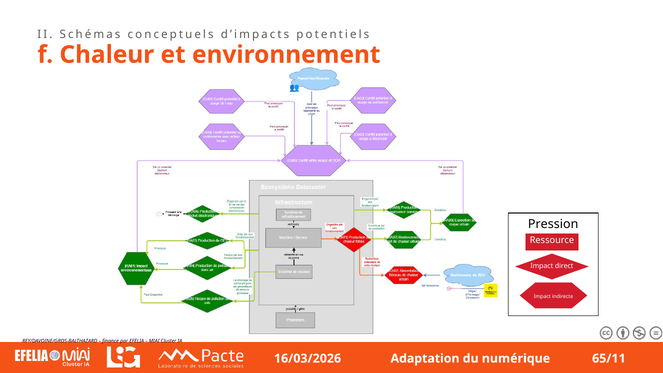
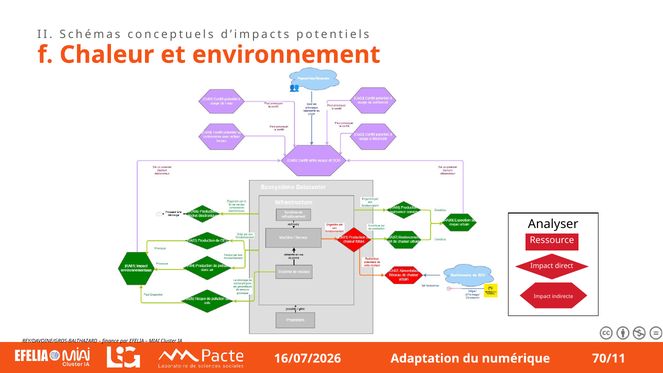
Pression: Pression -> Analyser
16/03/2026: 16/03/2026 -> 16/07/2026
65/11: 65/11 -> 70/11
